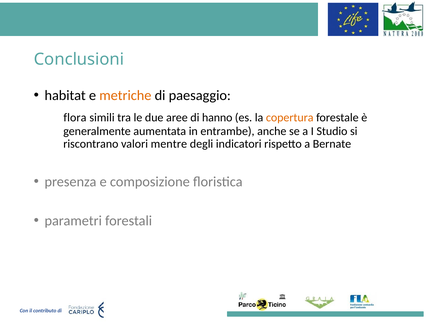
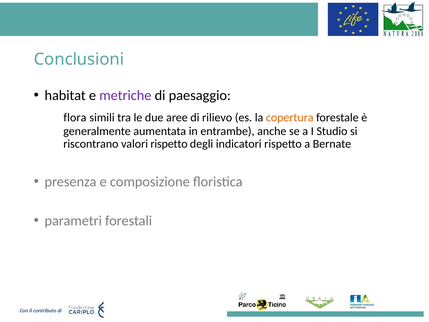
metriche colour: orange -> purple
hanno: hanno -> rilievo
valori mentre: mentre -> rispetto
